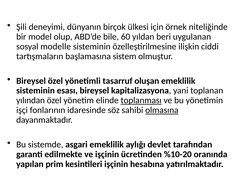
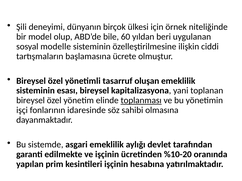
sistem: sistem -> ücrete
yılından at (31, 101): yılından -> bireysel
olmasına underline: present -> none
